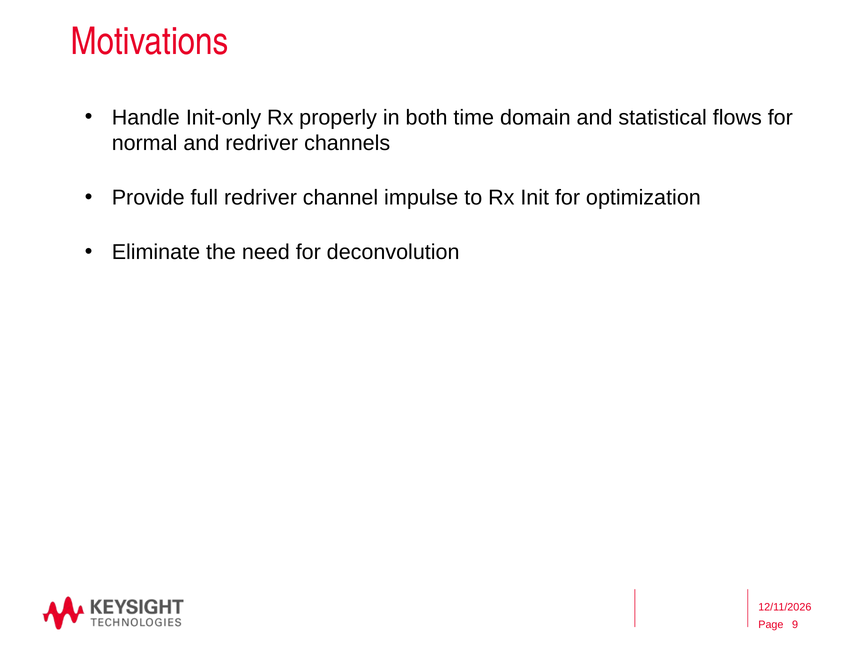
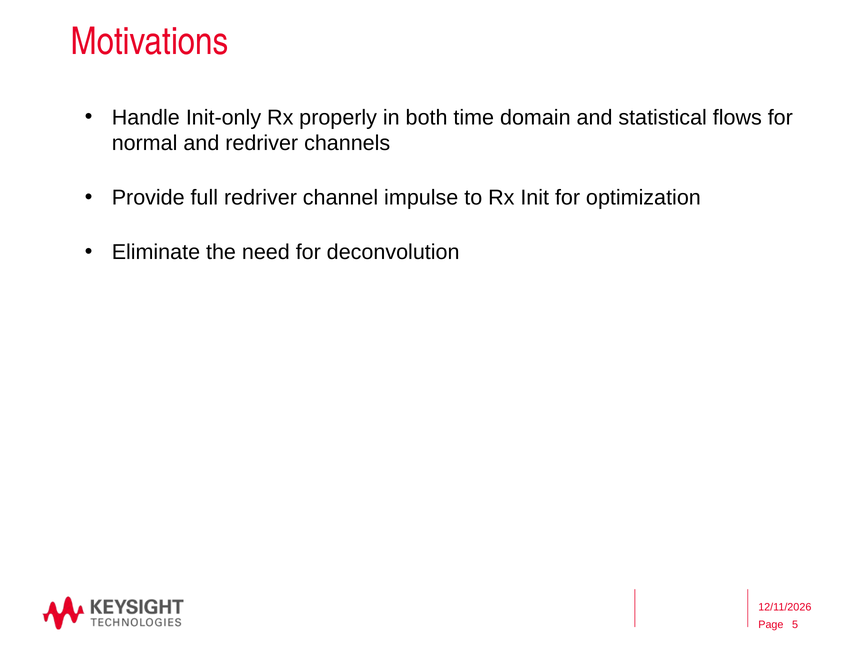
9: 9 -> 5
